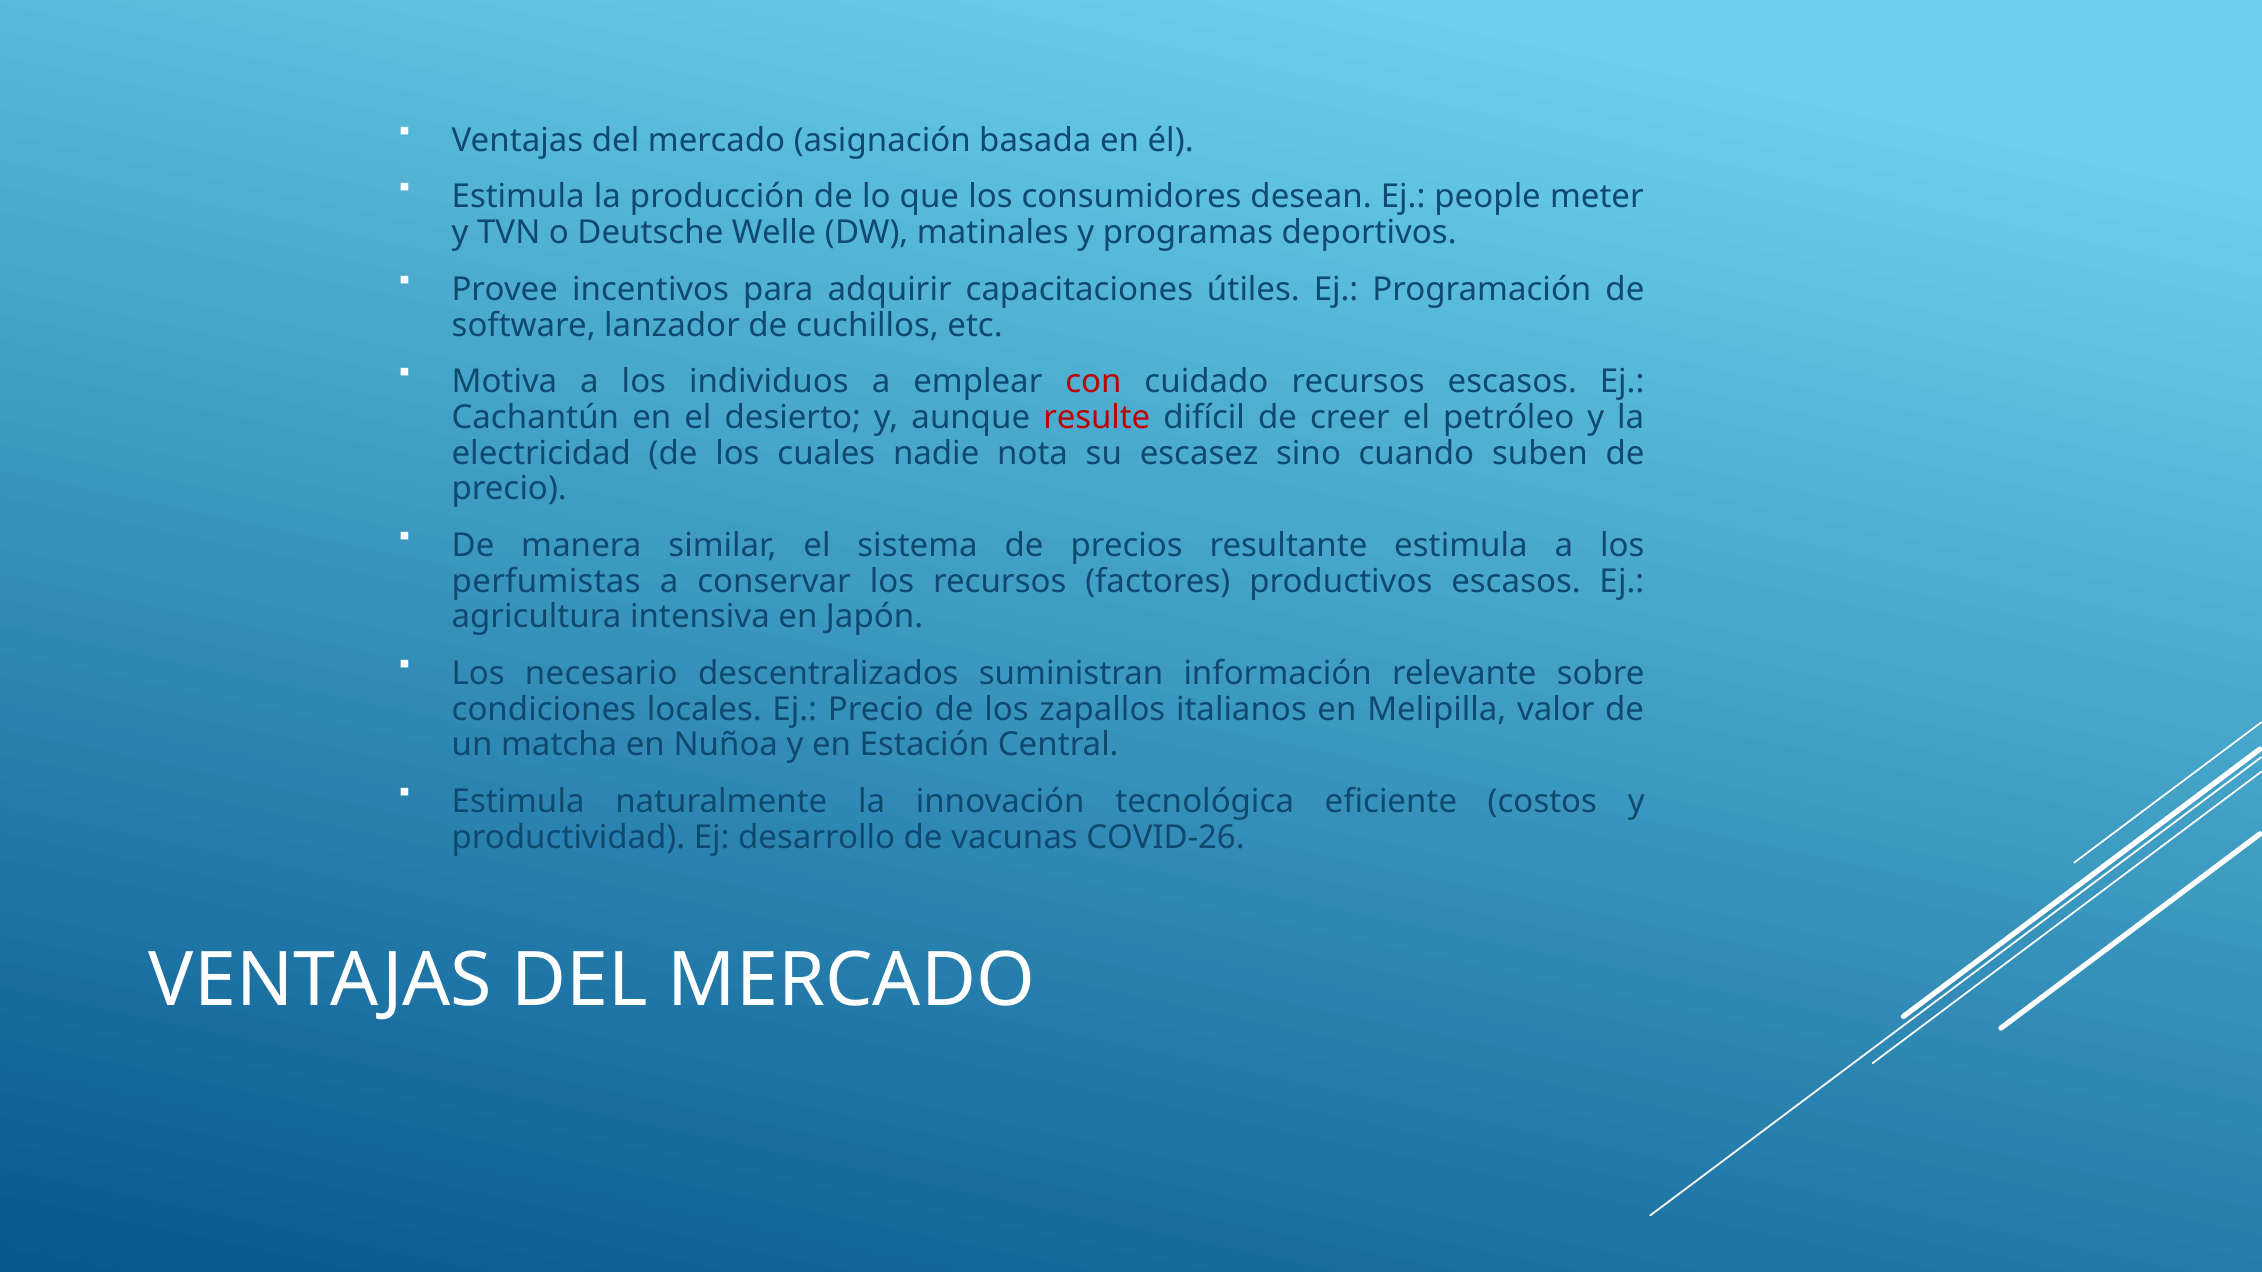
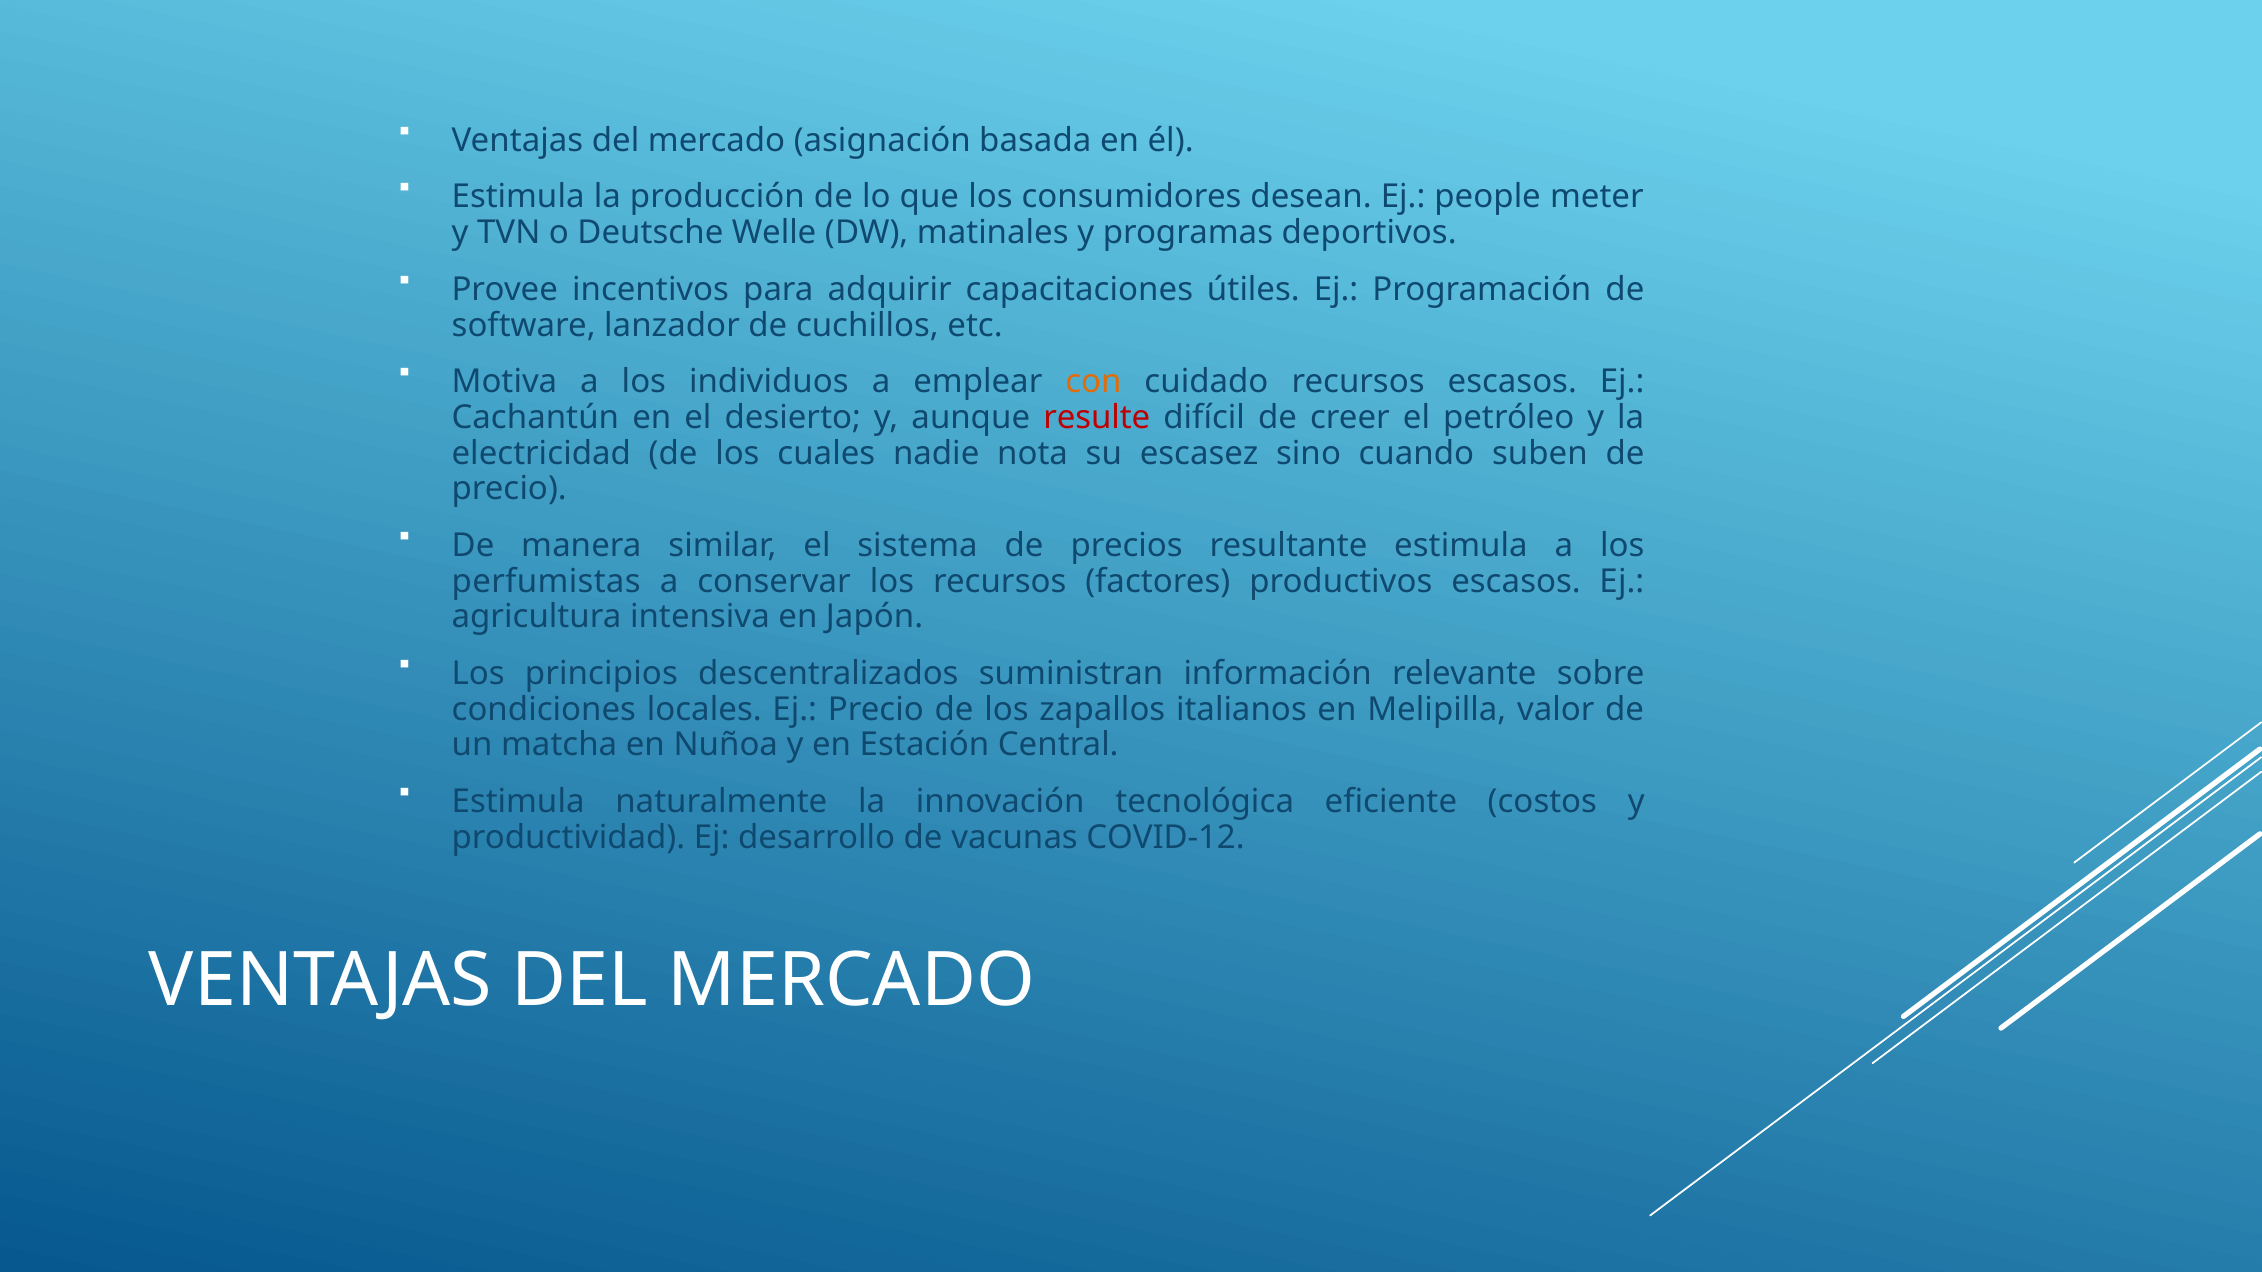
con colour: red -> orange
necesario: necesario -> principios
COVID-26: COVID-26 -> COVID-12
